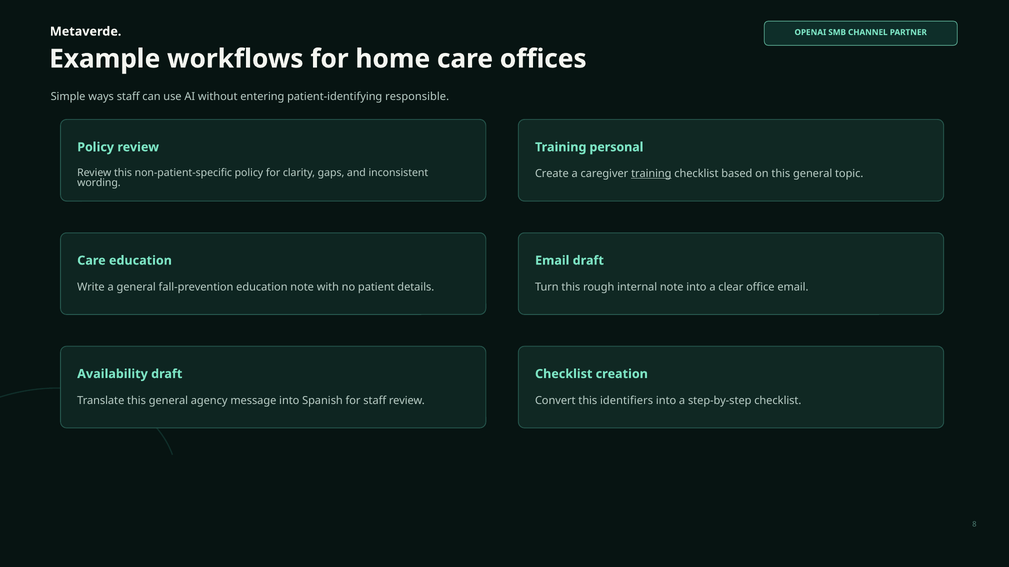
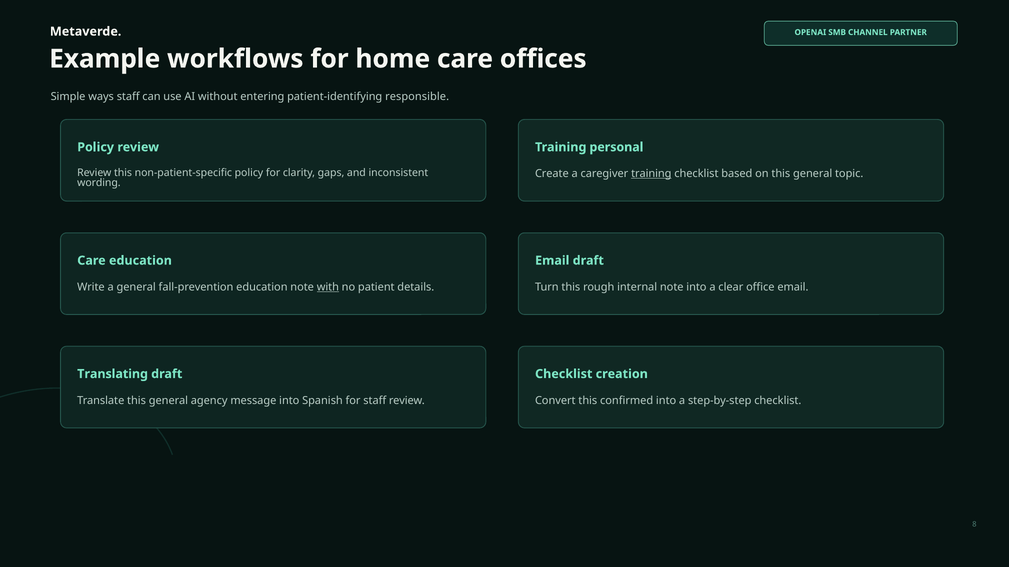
with underline: none -> present
Availability: Availability -> Translating
identifiers: identifiers -> confirmed
